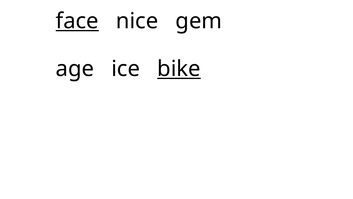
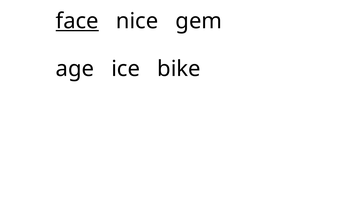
bike underline: present -> none
